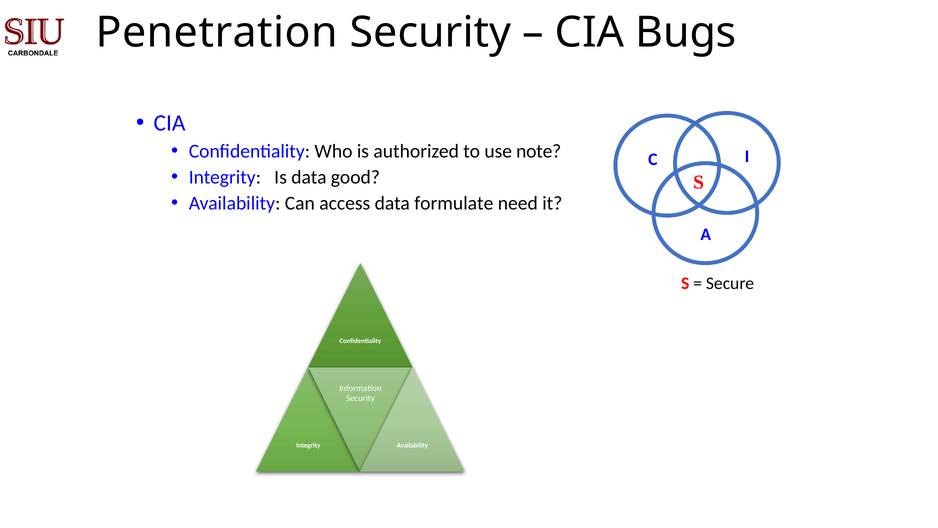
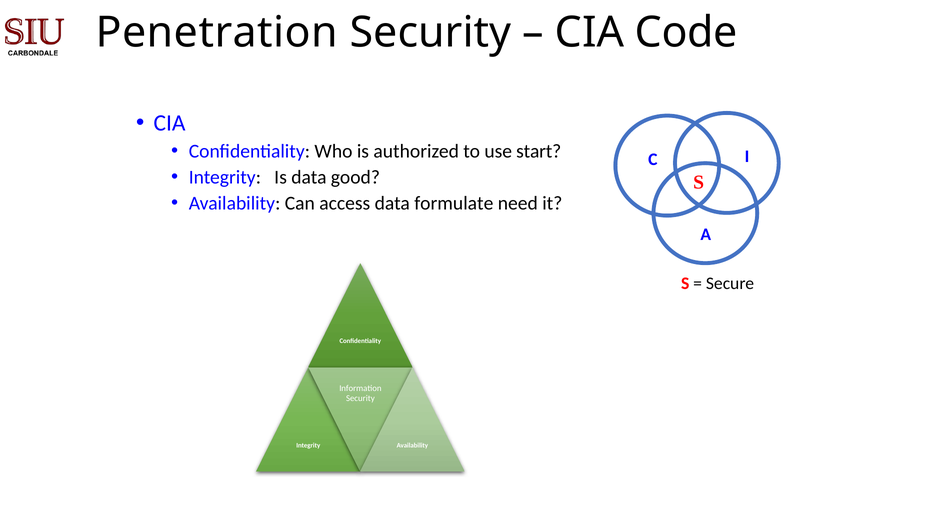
Bugs: Bugs -> Code
note: note -> start
